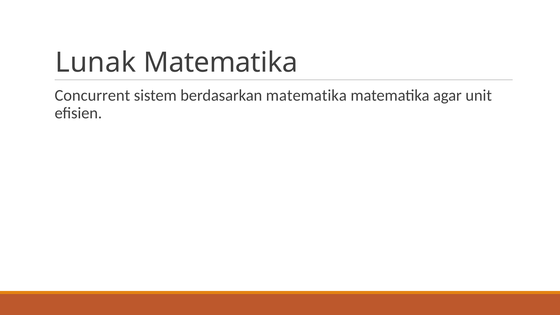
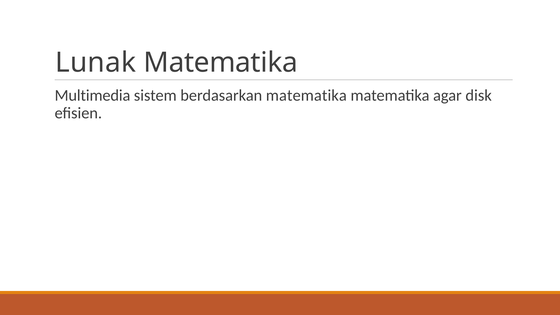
Concurrent: Concurrent -> Multimedia
unit: unit -> disk
